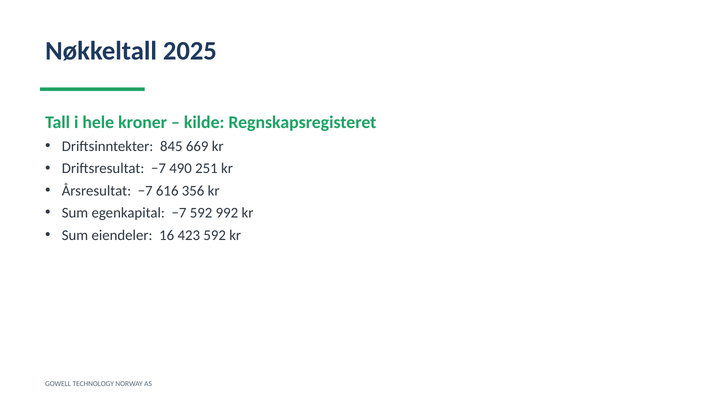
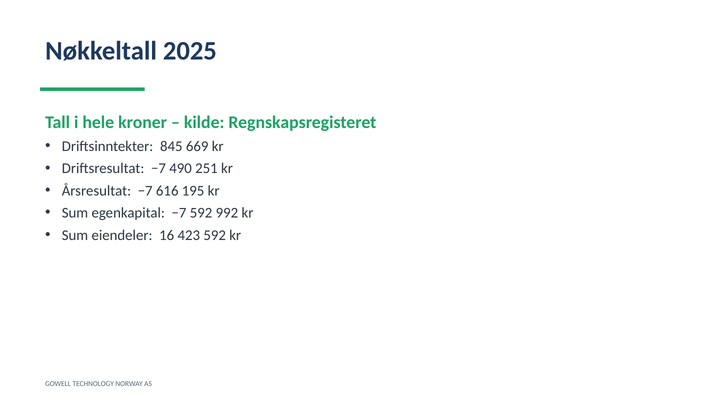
356: 356 -> 195
